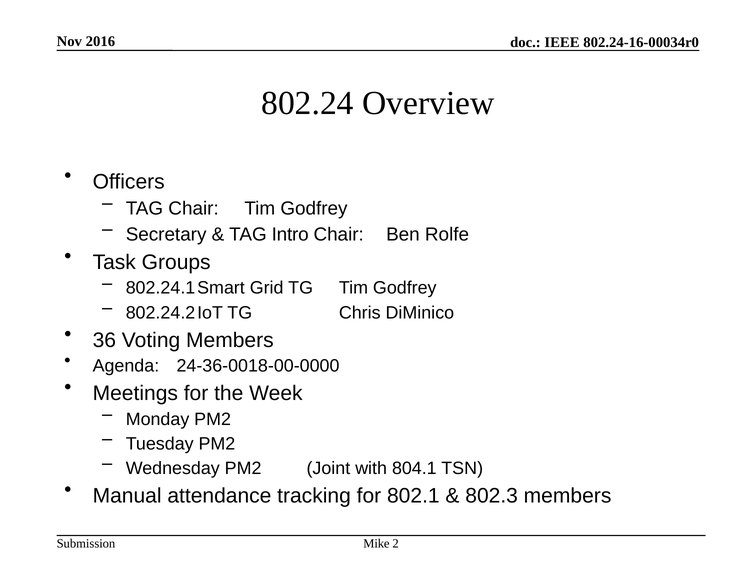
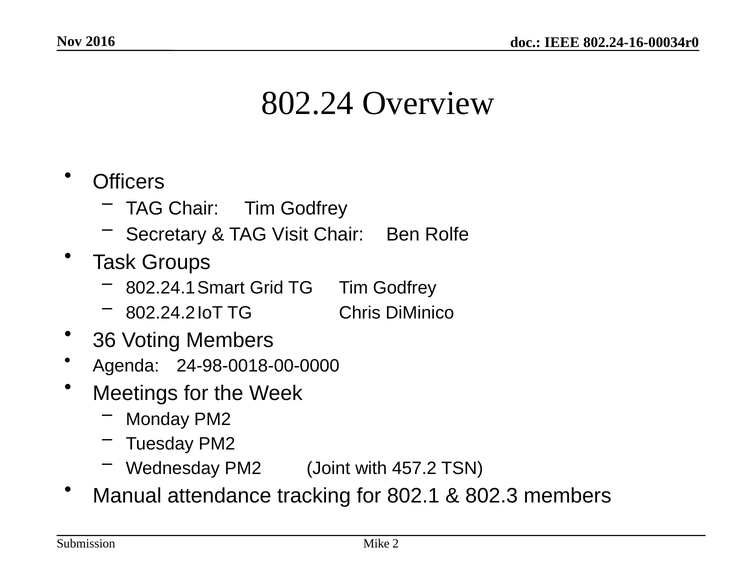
Intro: Intro -> Visit
24-36-0018-00-0000: 24-36-0018-00-0000 -> 24-98-0018-00-0000
804.1: 804.1 -> 457.2
